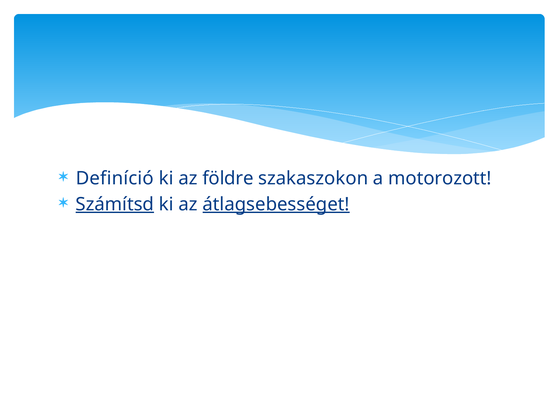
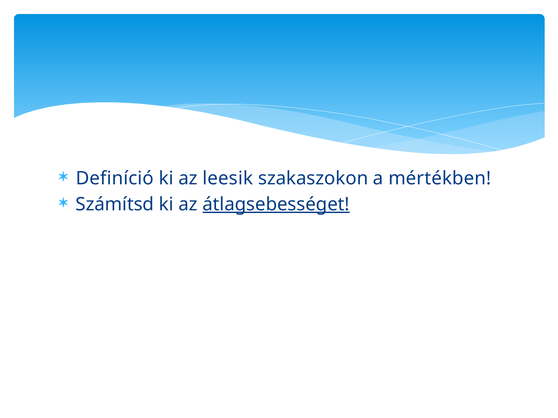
földre: földre -> leesik
motorozott: motorozott -> mértékben
Számítsd underline: present -> none
